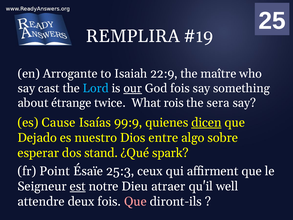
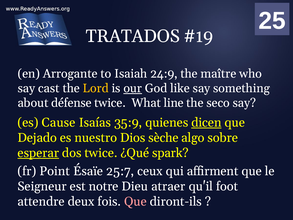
REMPLIRA: REMPLIRA -> TRATADOS
22:9: 22:9 -> 24:9
Lord colour: light blue -> yellow
God fois: fois -> like
étrange: étrange -> défense
rois: rois -> line
sera: sera -> seco
99:9: 99:9 -> 35:9
entre: entre -> sèche
esperar underline: none -> present
dos stand: stand -> twice
25:3: 25:3 -> 25:7
est underline: present -> none
well: well -> foot
